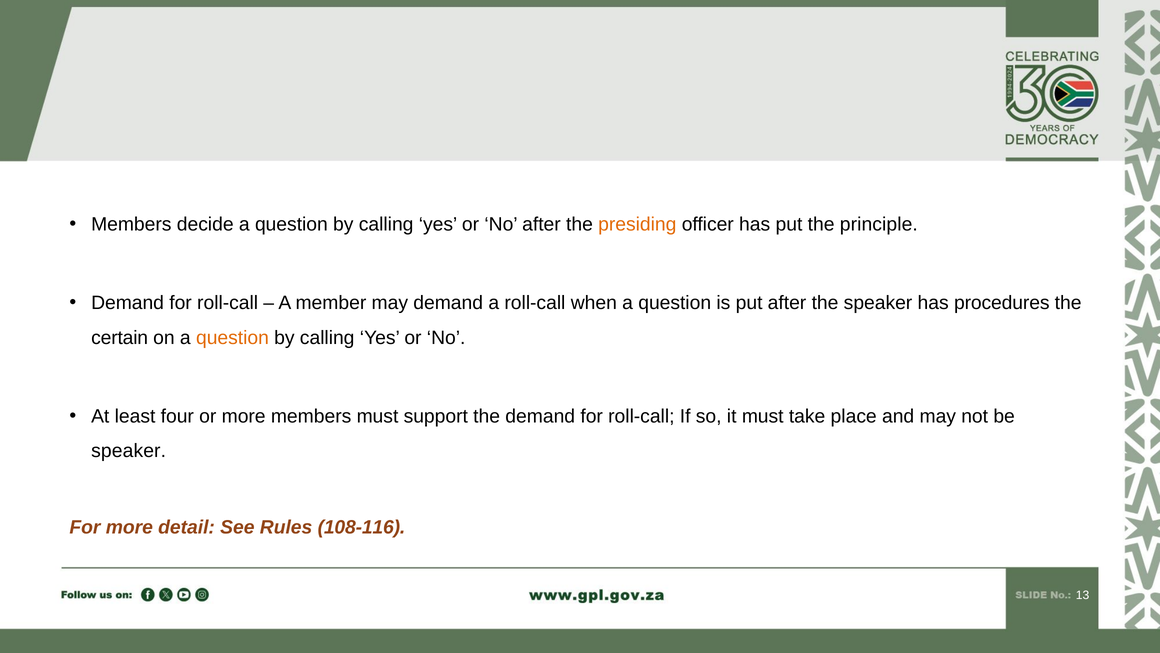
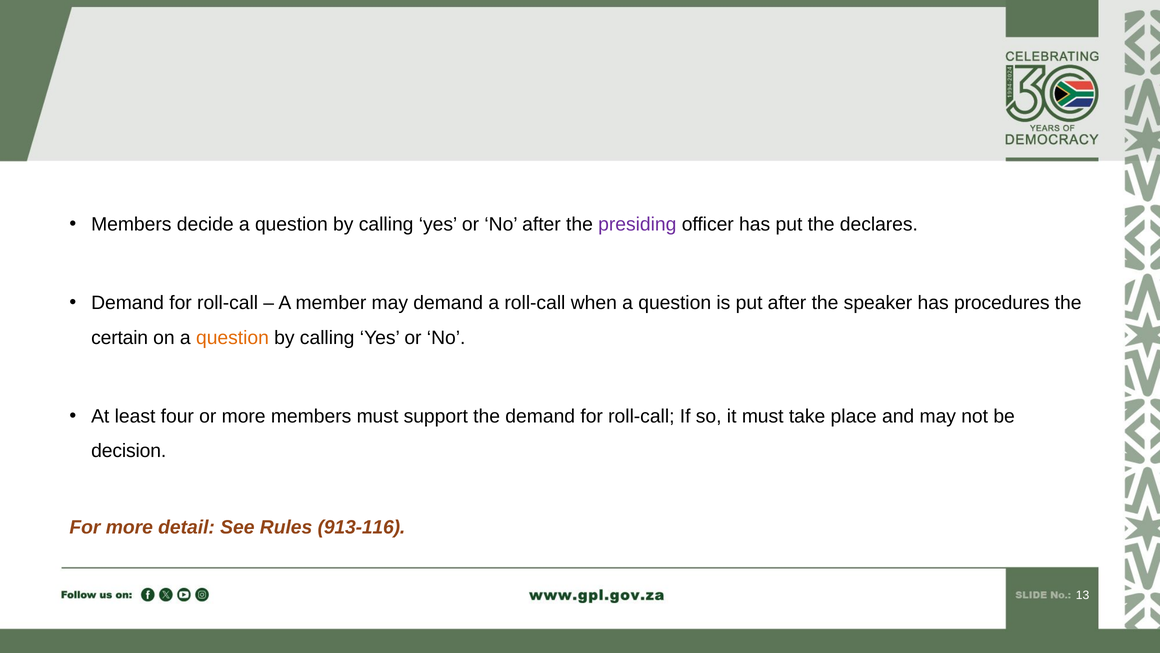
presiding colour: orange -> purple
principle: principle -> declares
speaker at (129, 451): speaker -> decision
108-116: 108-116 -> 913-116
